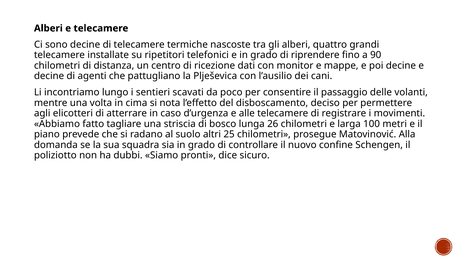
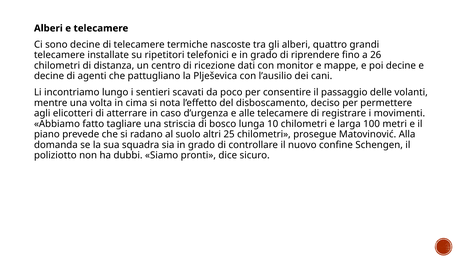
90: 90 -> 26
26: 26 -> 10
